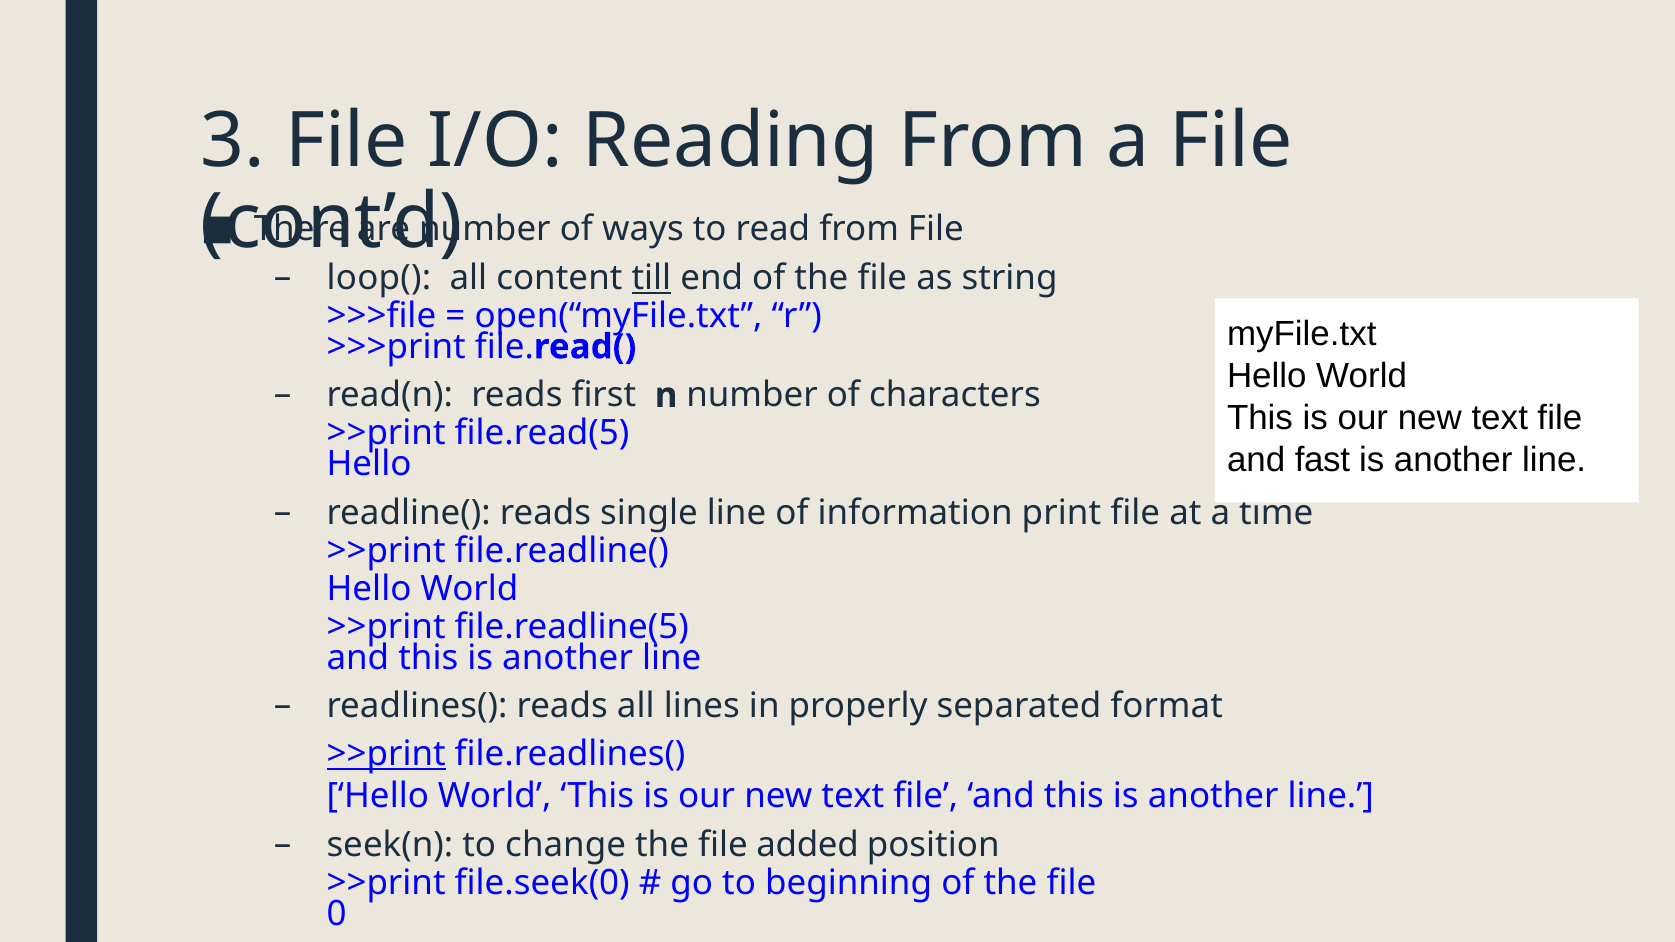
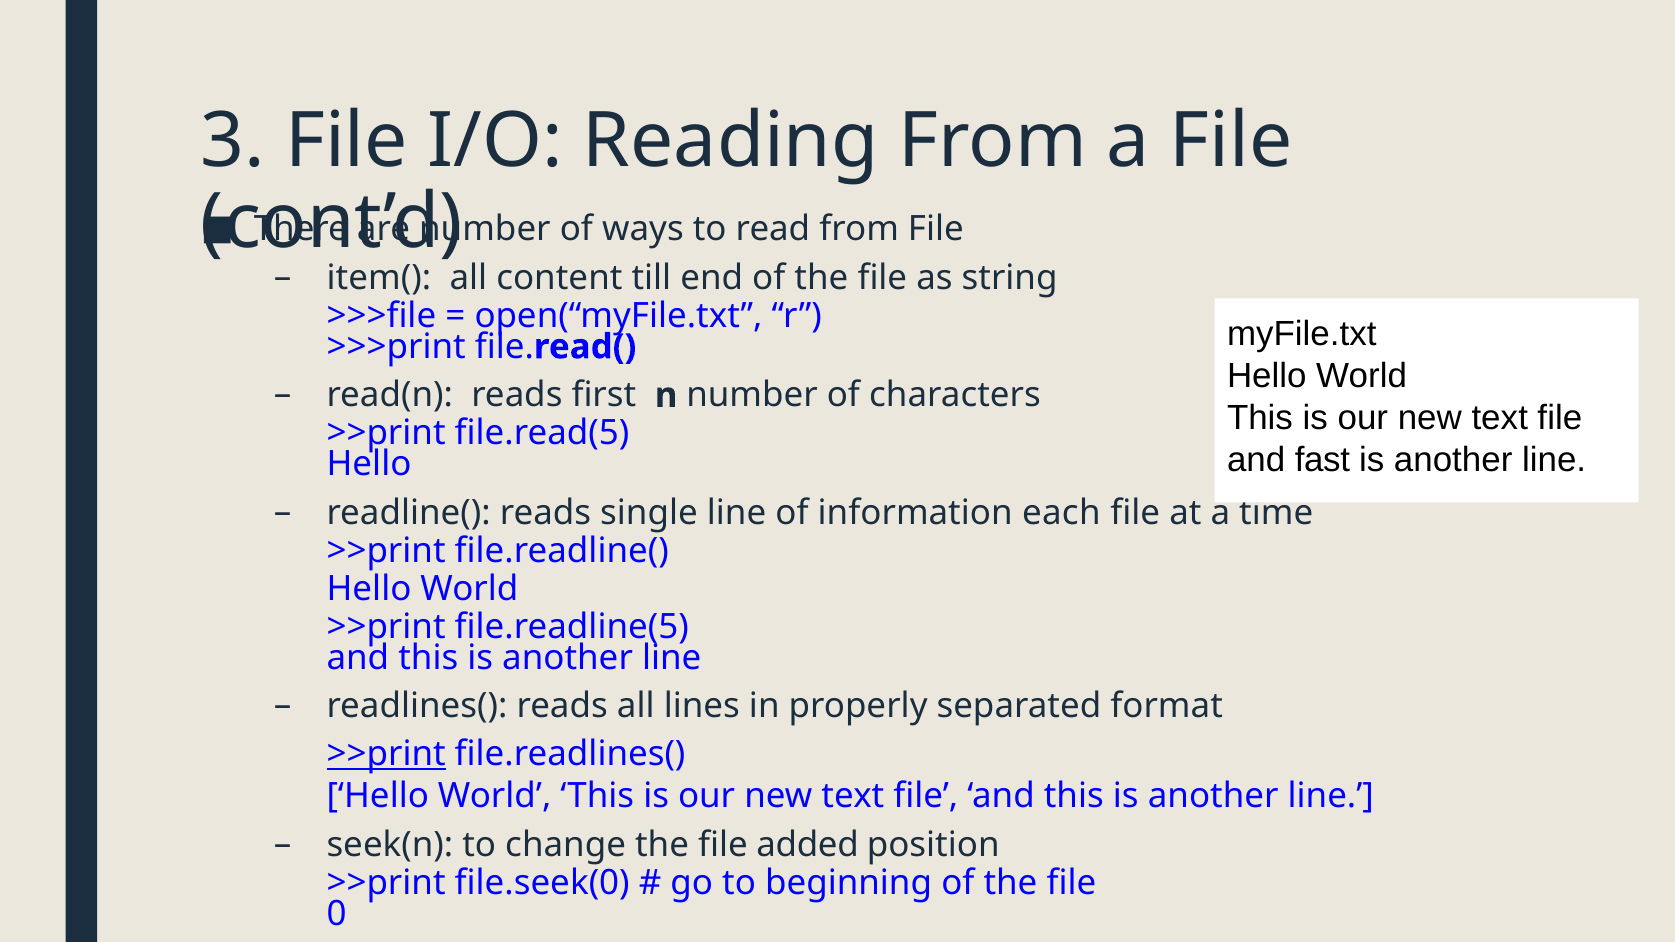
loop(: loop( -> item(
till underline: present -> none
print: print -> each
